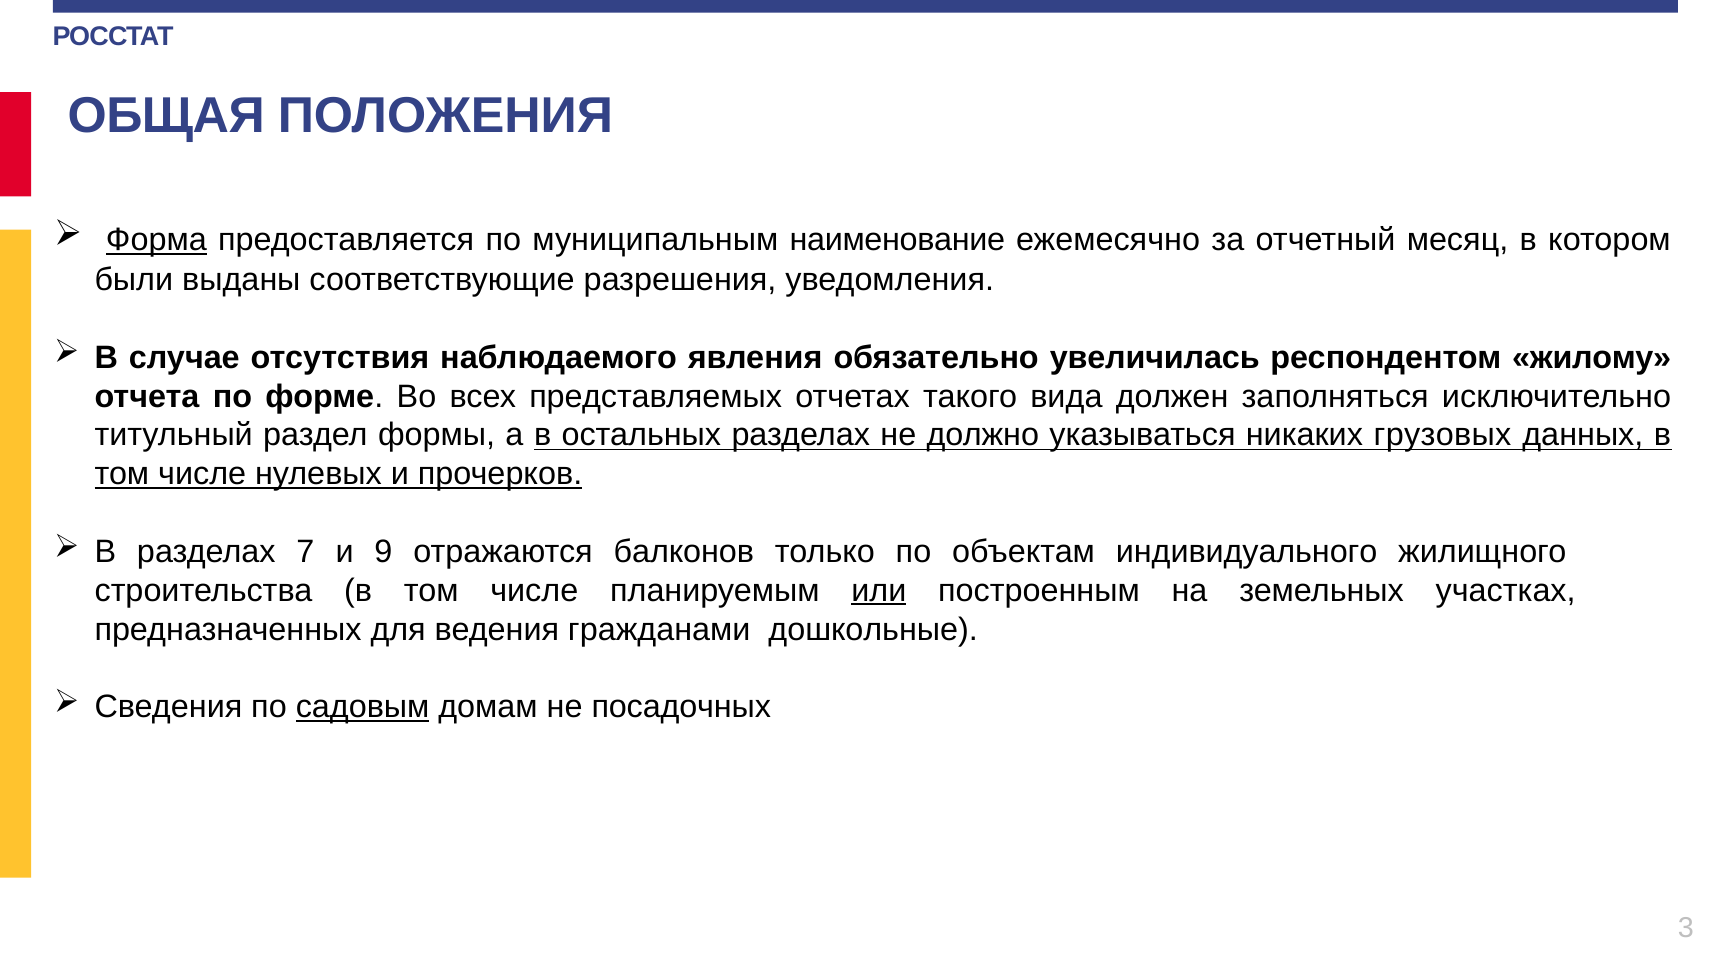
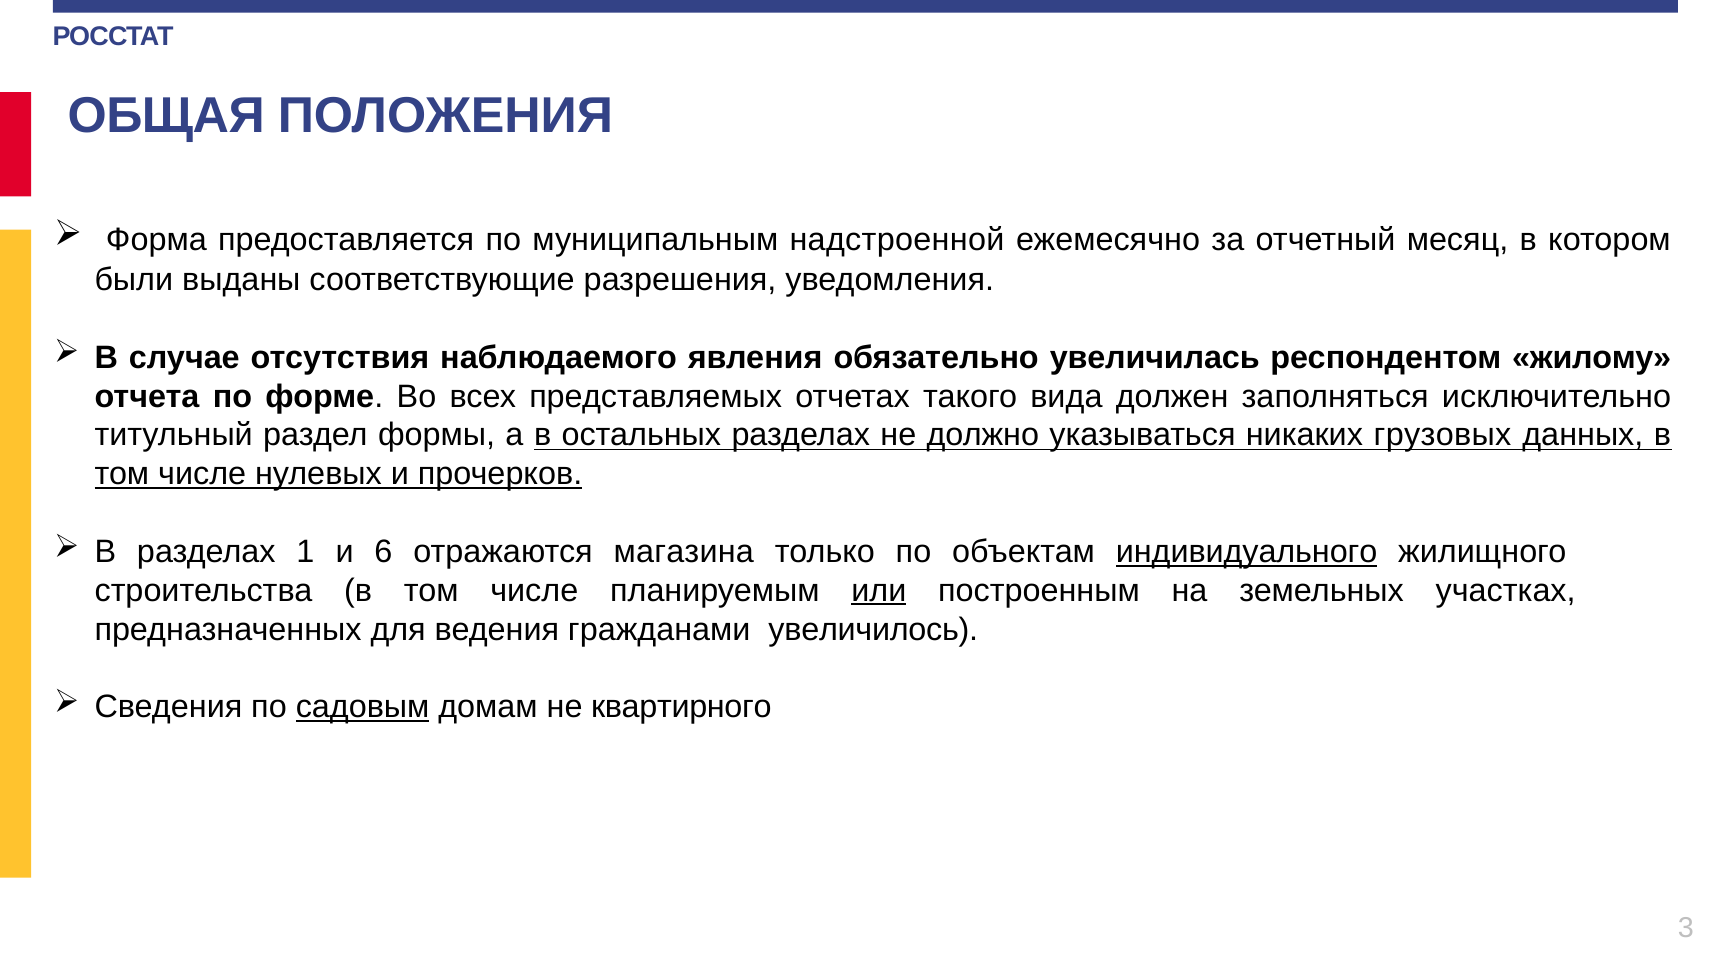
Форма underline: present -> none
наименование: наименование -> надстроенной
7: 7 -> 1
9: 9 -> 6
балконов: балконов -> магазина
индивидуального underline: none -> present
дошкольные: дошкольные -> увеличилось
посадочных: посадочных -> квартирного
